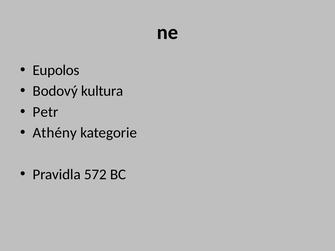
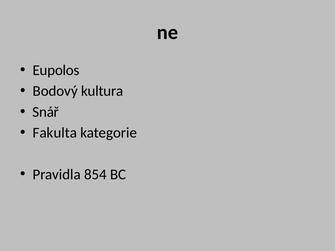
Petr: Petr -> Snář
Athény: Athény -> Fakulta
572: 572 -> 854
